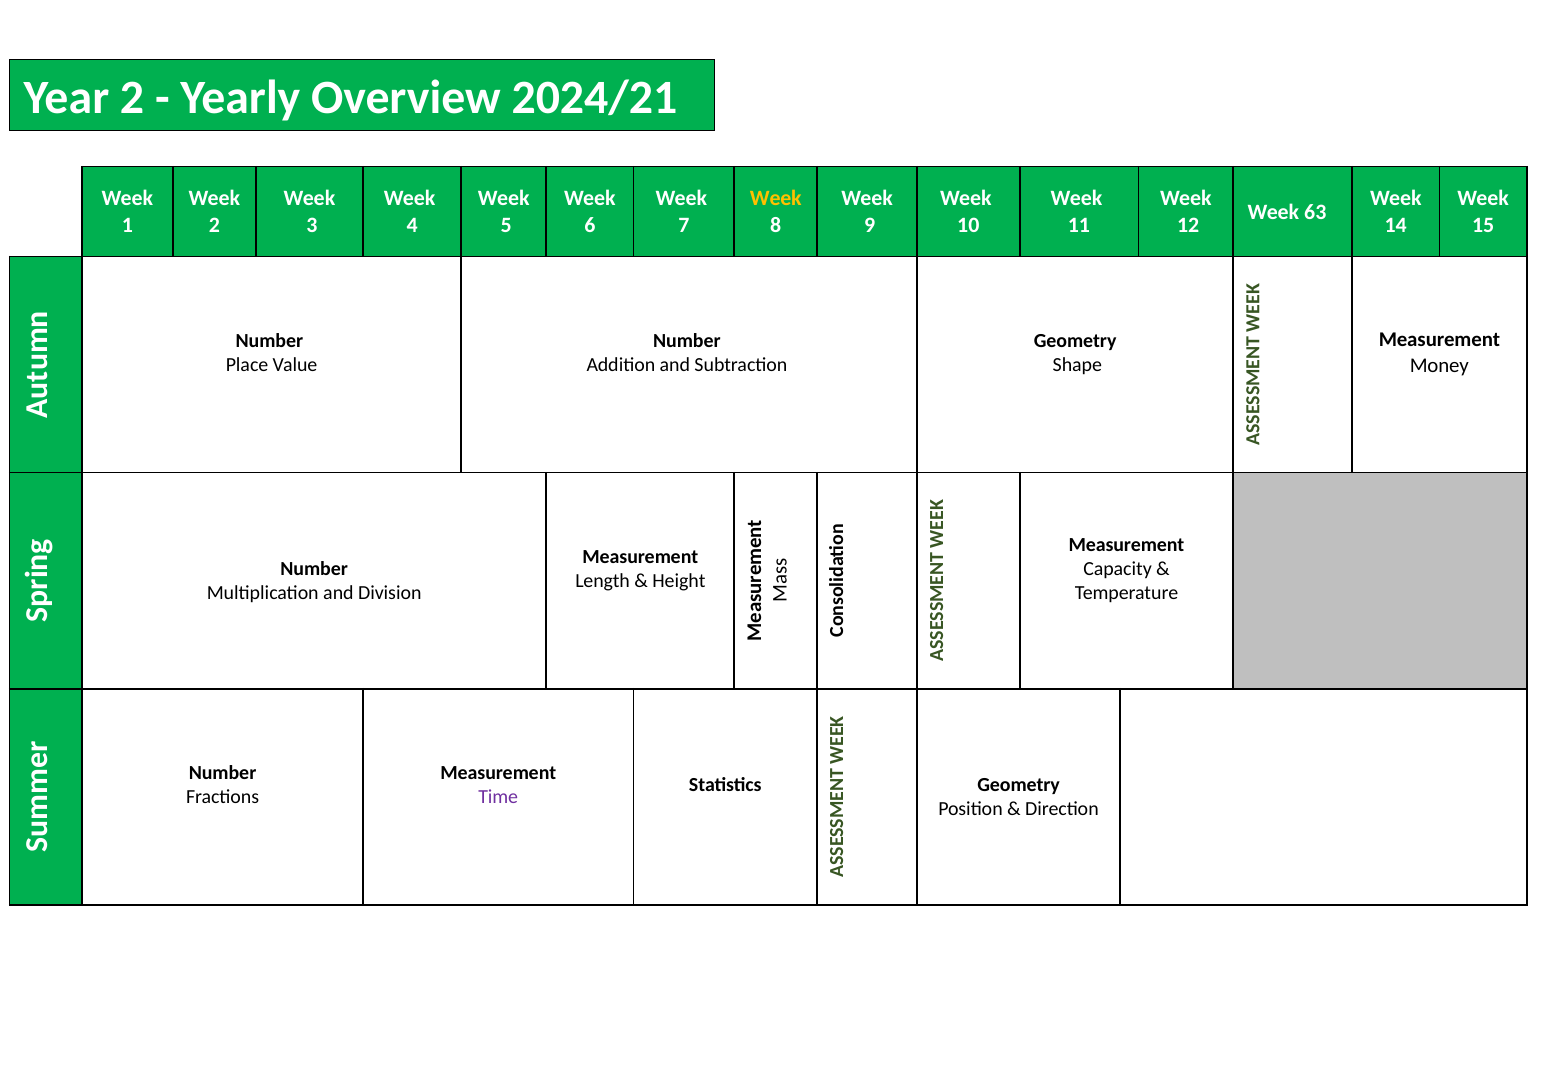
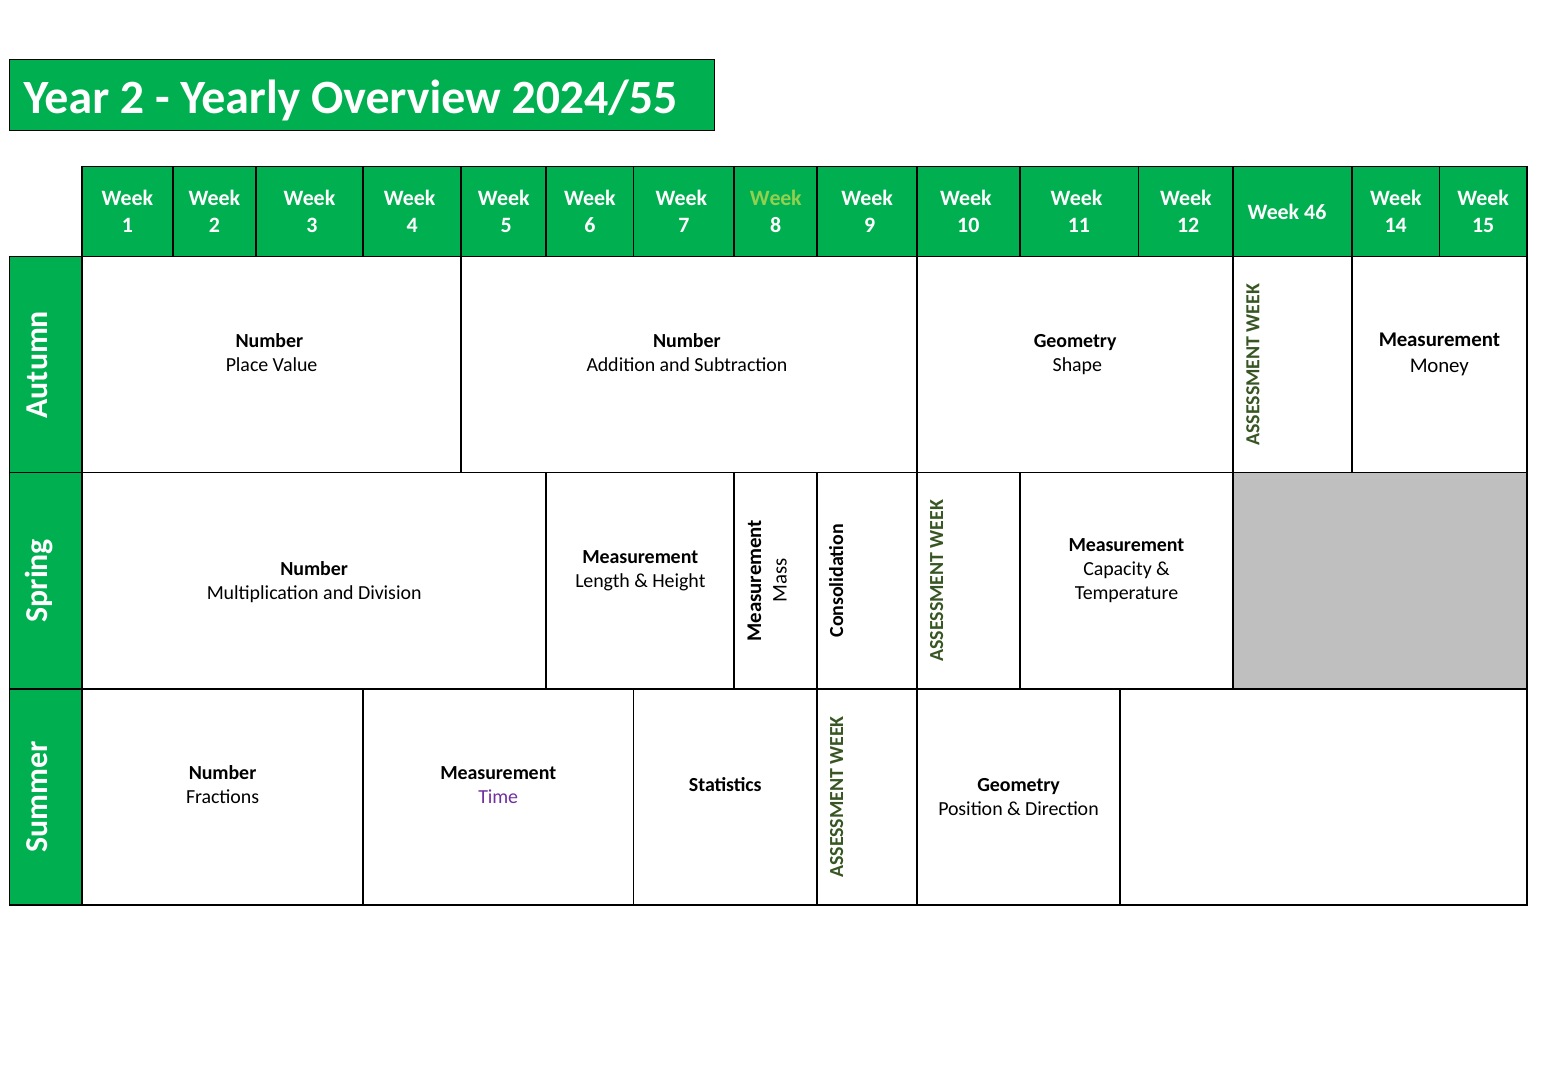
2024/21: 2024/21 -> 2024/55
Week at (776, 198) colour: yellow -> light green
63: 63 -> 46
